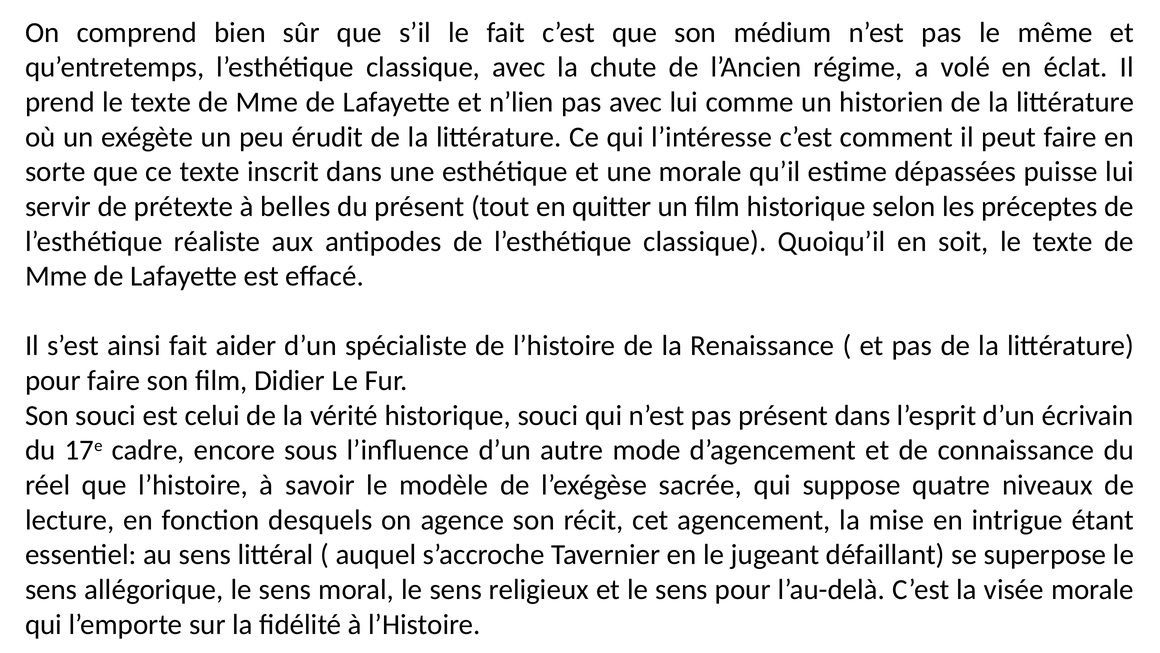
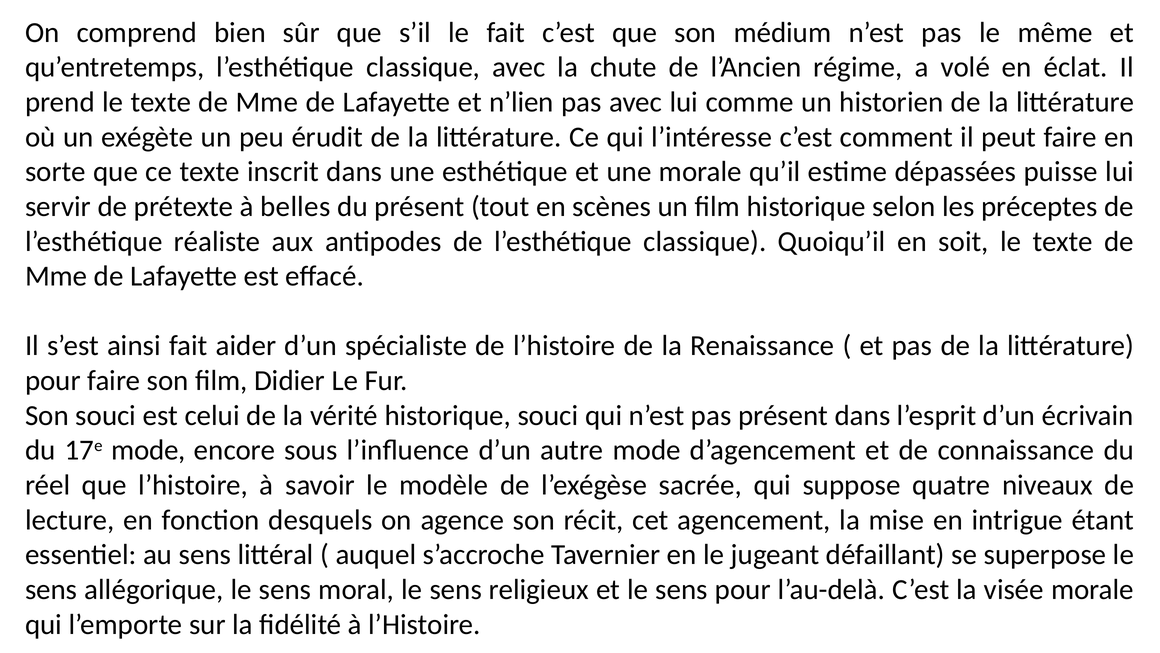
quitter: quitter -> scènes
17e cadre: cadre -> mode
